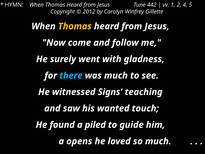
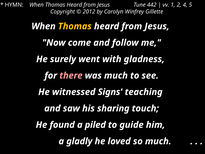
there colour: light blue -> pink
wanted: wanted -> sharing
opens: opens -> gladly
